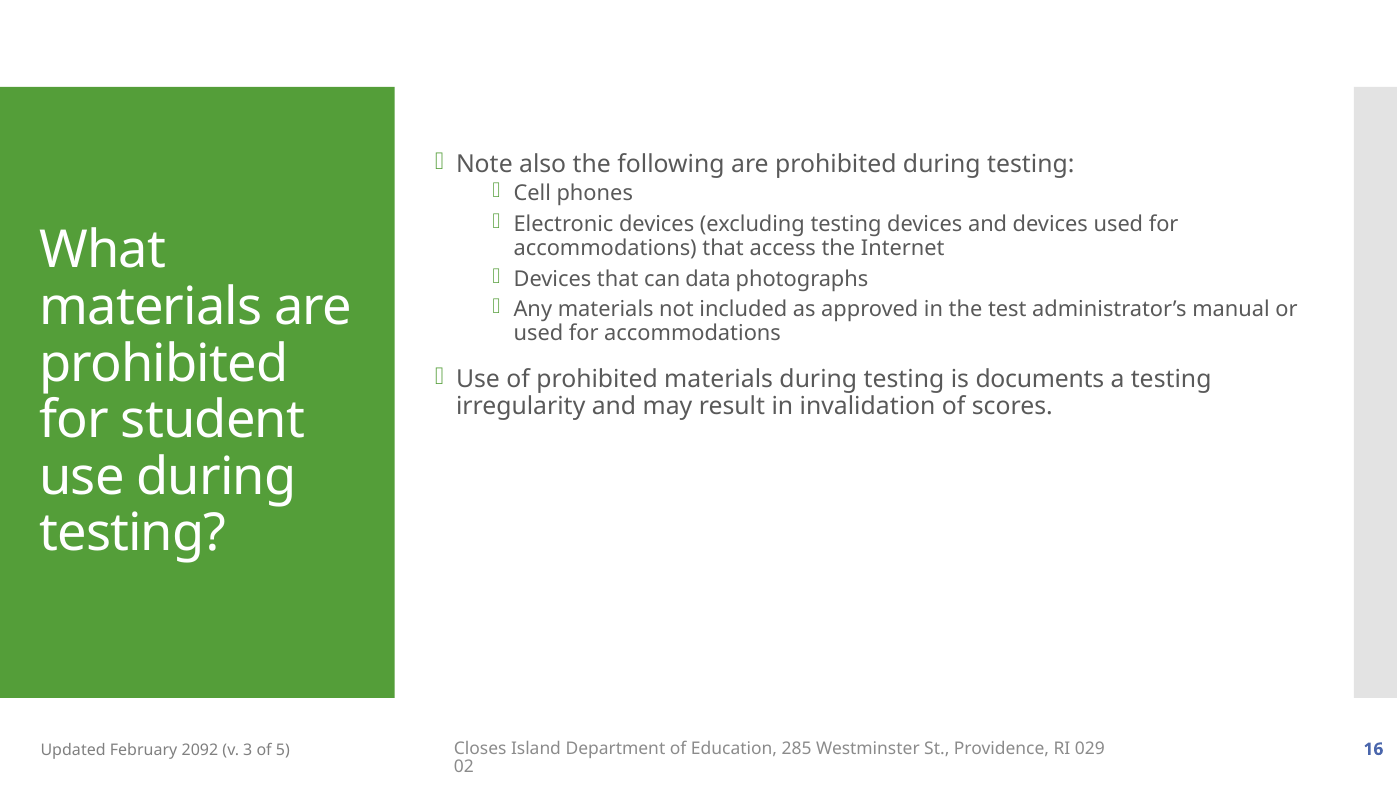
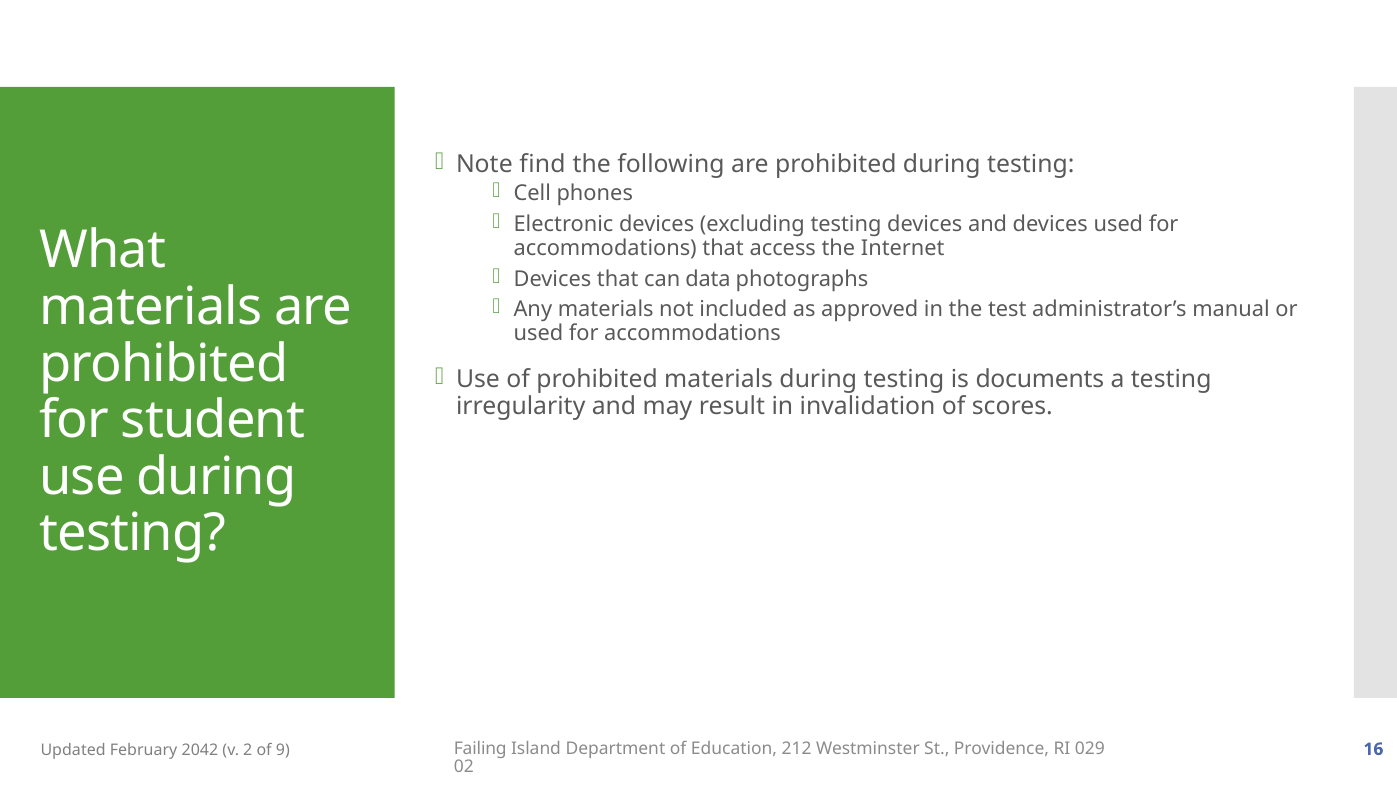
also: also -> find
Closes: Closes -> Failing
285: 285 -> 212
2092: 2092 -> 2042
3: 3 -> 2
5: 5 -> 9
